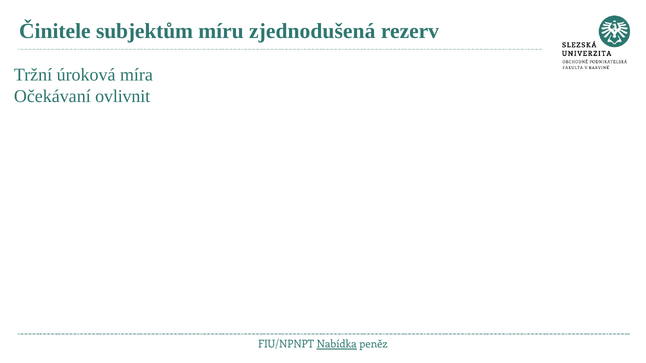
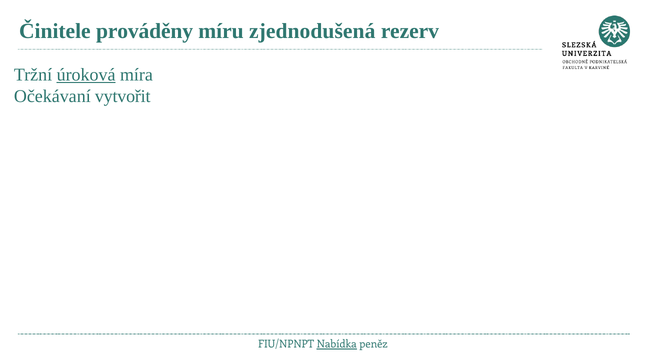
subjektům: subjektům -> prováděny
úroková underline: none -> present
ovlivnit: ovlivnit -> vytvořit
